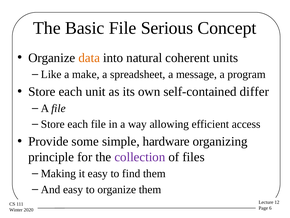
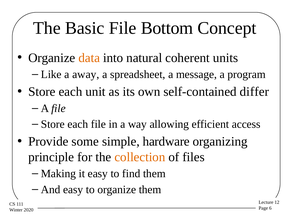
Serious: Serious -> Bottom
make: make -> away
collection colour: purple -> orange
